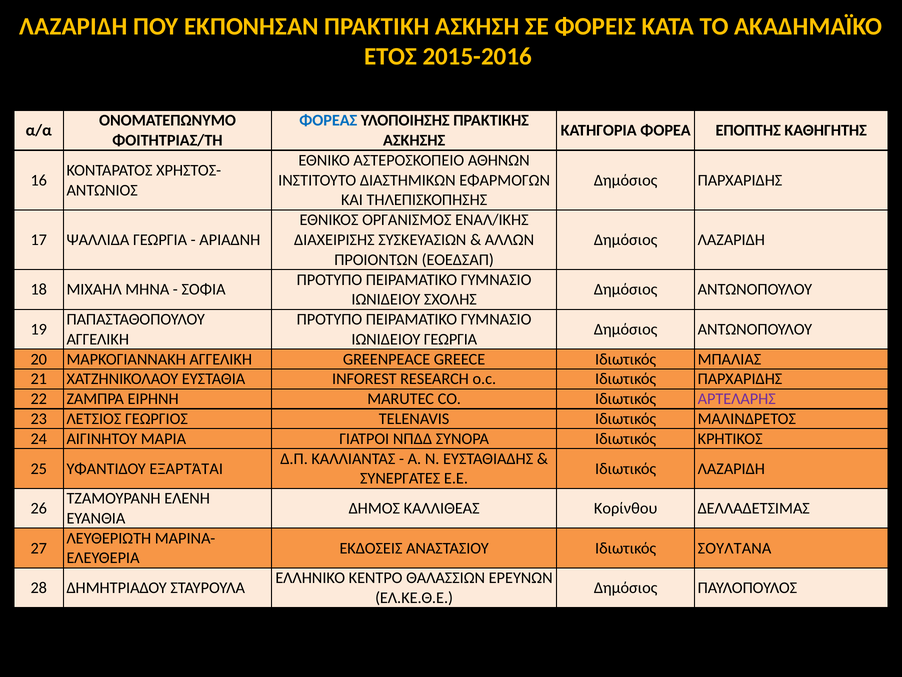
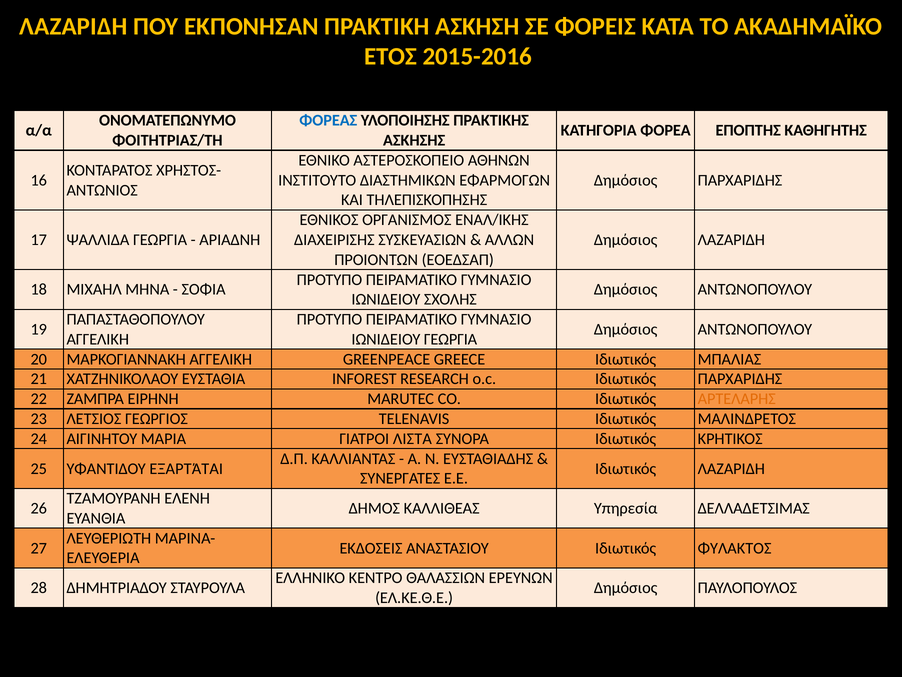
ΑΡΤΕΛΑΡΗΣ colour: purple -> orange
ΝΠΔΔ: ΝΠΔΔ -> ΛΙΣΤΑ
Κορίνθου: Κορίνθου -> Υπηρεσία
ΣΟΥΛΤΑΝΑ: ΣΟΥΛΤΑΝΑ -> ΦΥΛΑΚΤΟΣ
